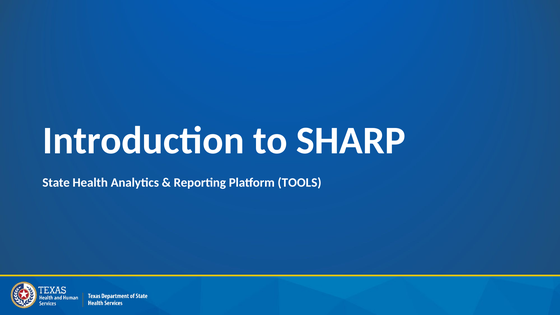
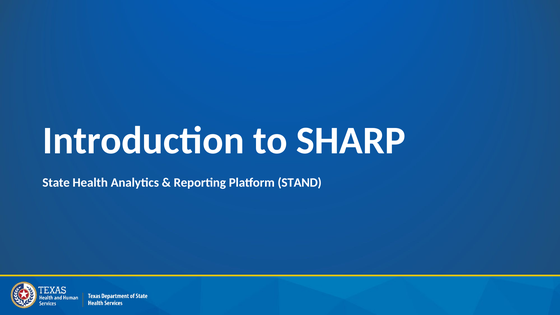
TOOLS: TOOLS -> STAND
